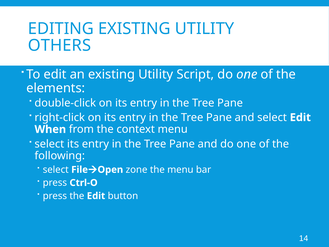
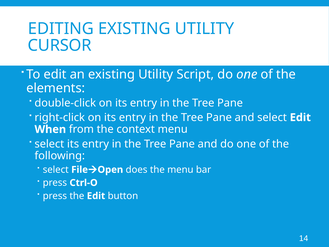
OTHERS: OTHERS -> CURSOR
zone: zone -> does
